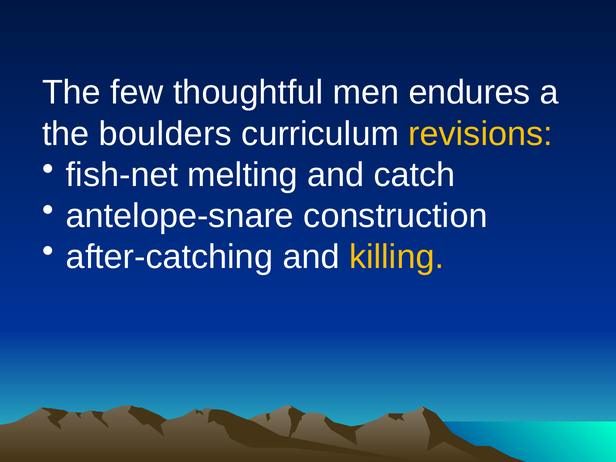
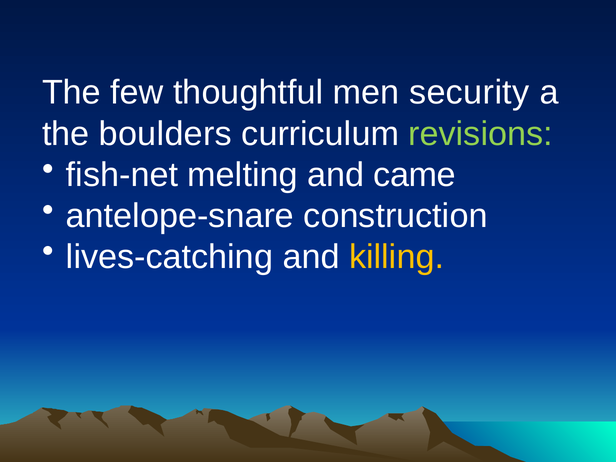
endures: endures -> security
revisions colour: yellow -> light green
catch: catch -> came
after-catching: after-catching -> lives-catching
